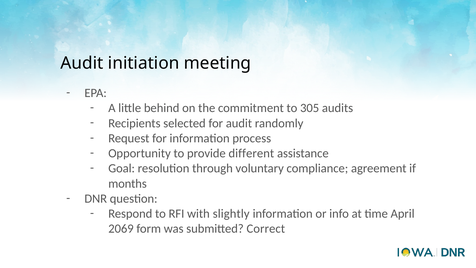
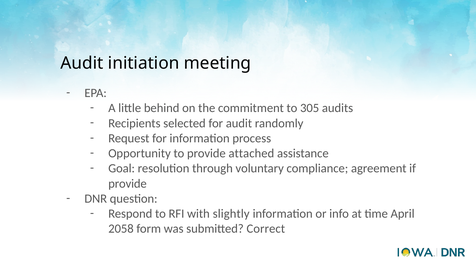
different: different -> attached
months at (128, 183): months -> provide
2069: 2069 -> 2058
